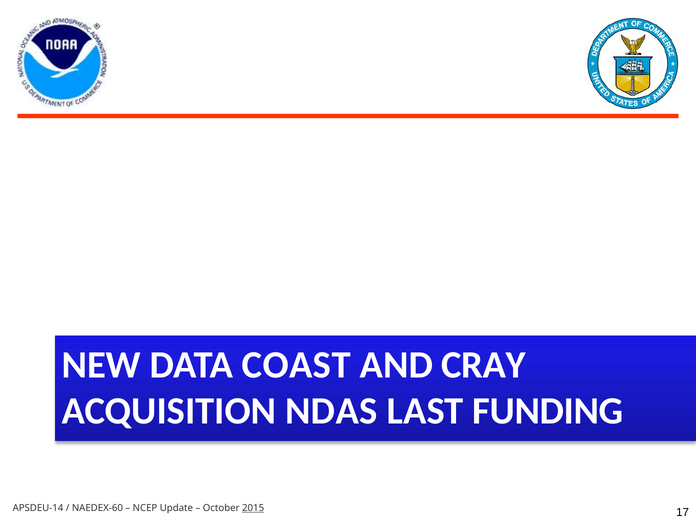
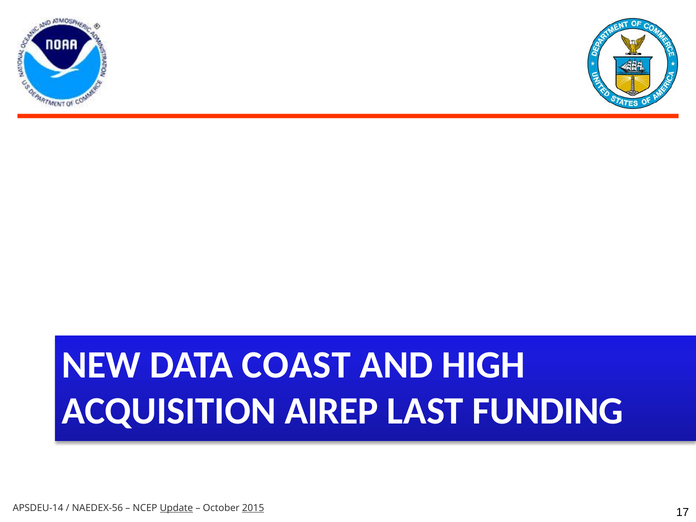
CRAY: CRAY -> HIGH
NDAS: NDAS -> AIREP
NAEDEX-60: NAEDEX-60 -> NAEDEX-56
Update underline: none -> present
